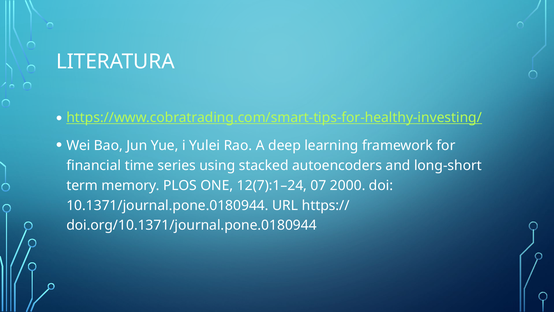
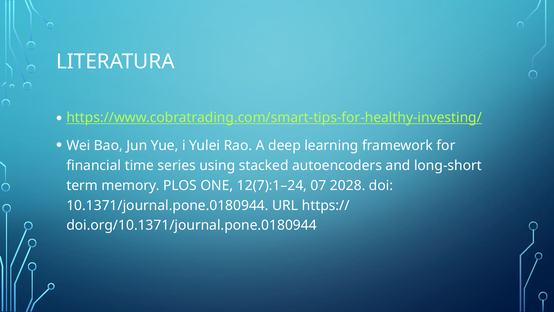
2000: 2000 -> 2028
